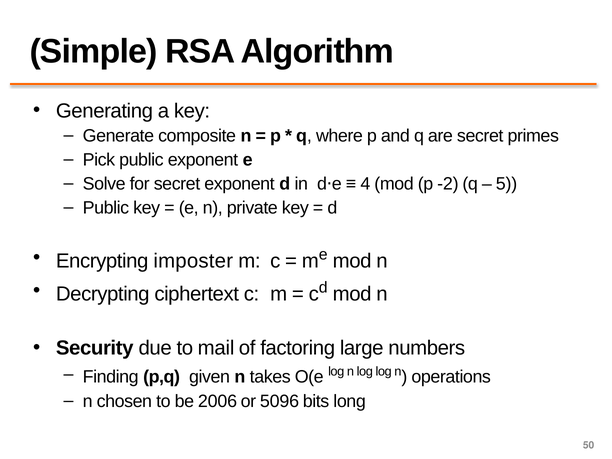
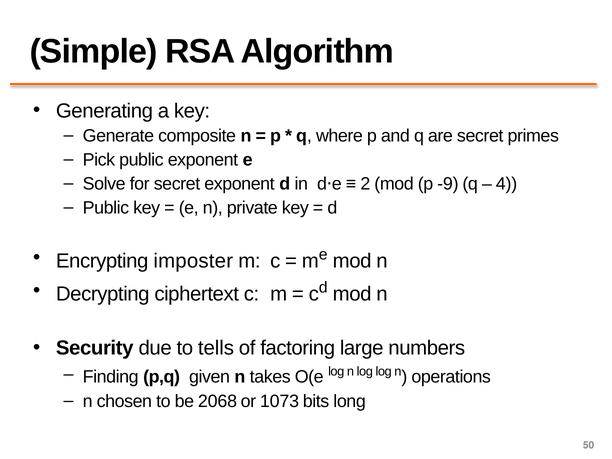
4: 4 -> 2
-2: -2 -> -9
5: 5 -> 4
mail: mail -> tells
2006: 2006 -> 2068
5096: 5096 -> 1073
